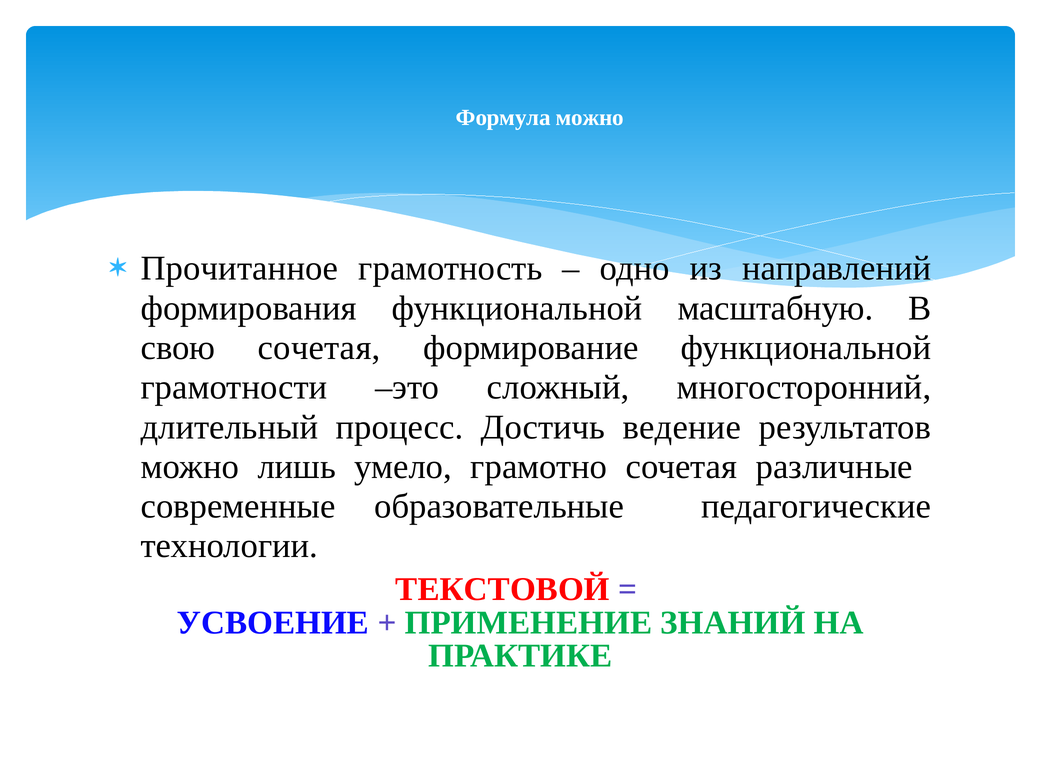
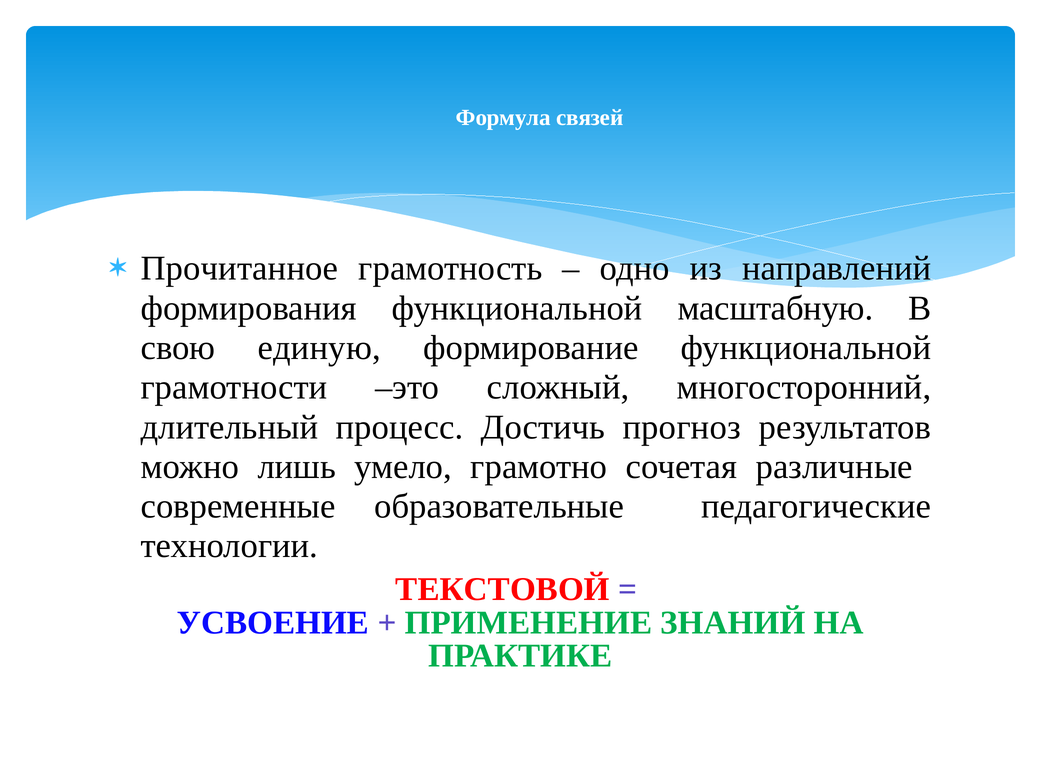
Формула можно: можно -> связей
свою сочетая: сочетая -> единую
ведение: ведение -> прогноз
